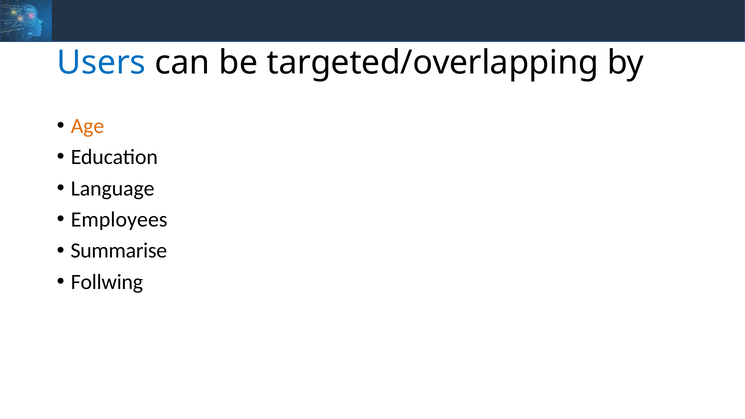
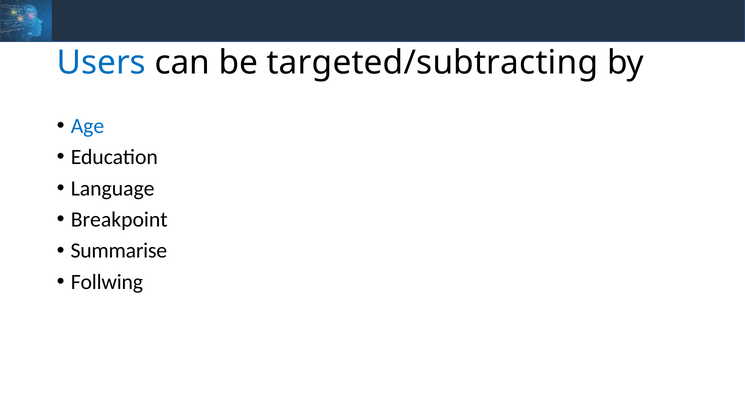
targeted/overlapping: targeted/overlapping -> targeted/subtracting
Age colour: orange -> blue
Employees: Employees -> Breakpoint
